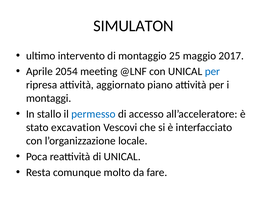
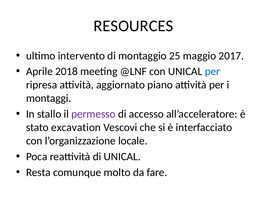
SIMULATON: SIMULATON -> RESOURCES
2054: 2054 -> 2018
permesso colour: blue -> purple
